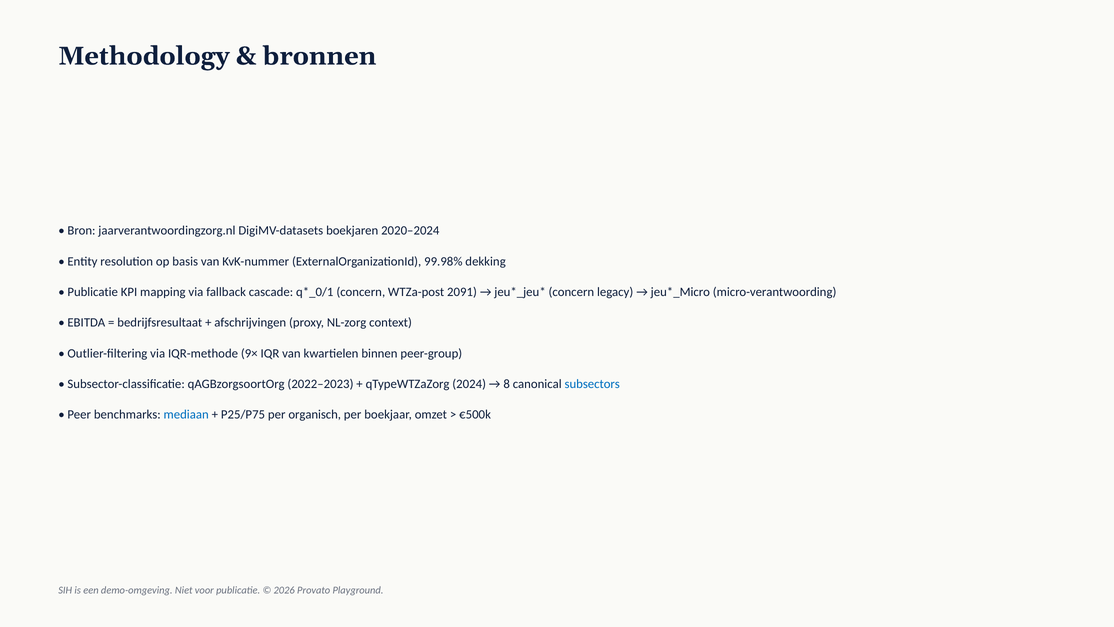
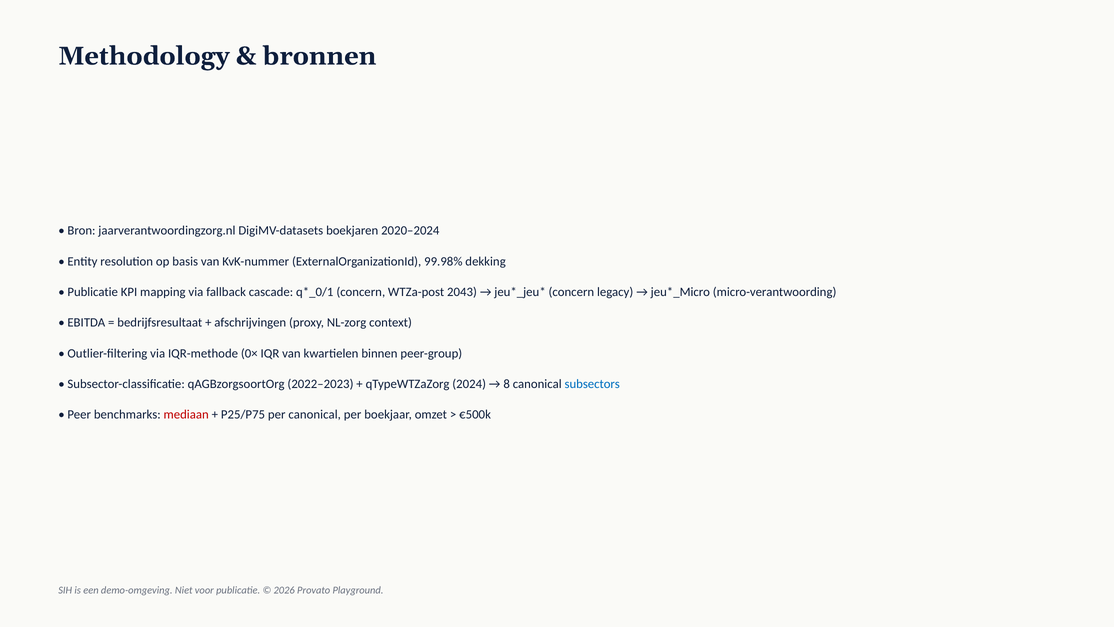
2091: 2091 -> 2043
9×: 9× -> 0×
mediaan colour: blue -> red
per organisch: organisch -> canonical
